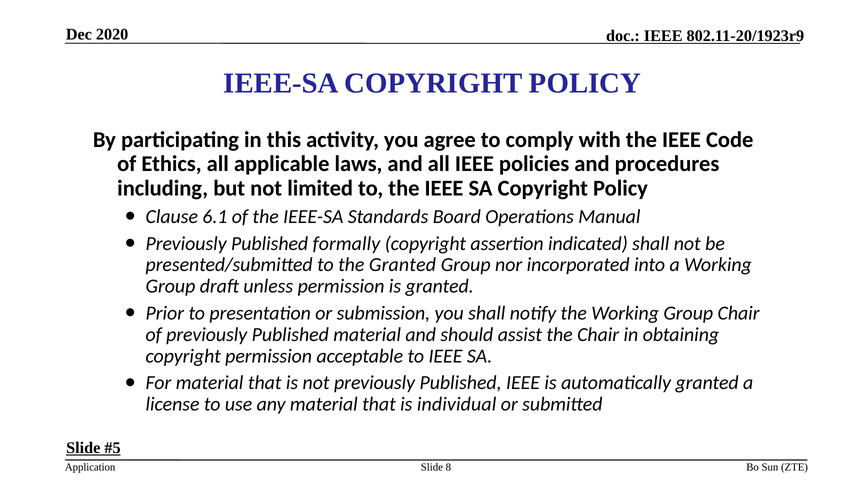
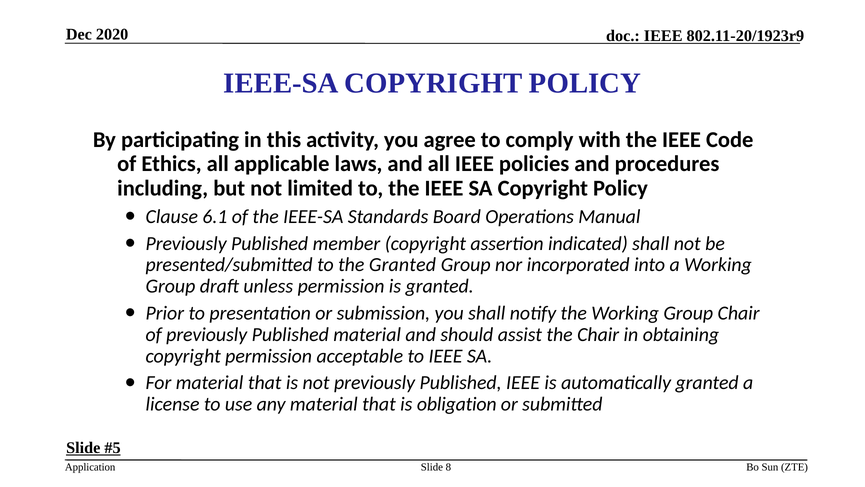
formally: formally -> member
individual: individual -> obligation
